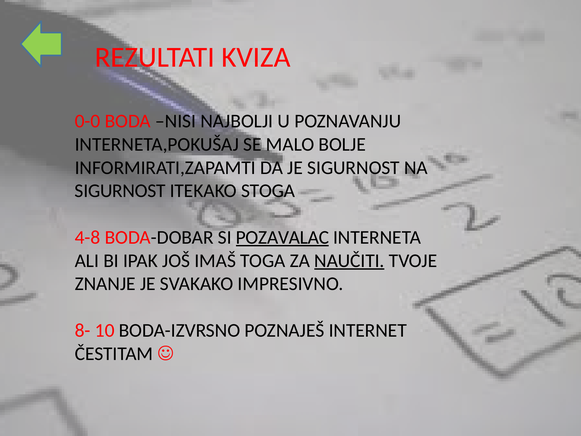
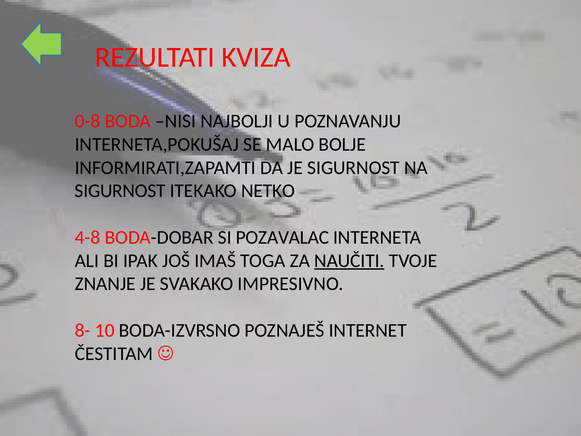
0-0: 0-0 -> 0-8
STOGA: STOGA -> NETKO
POZAVALAC underline: present -> none
